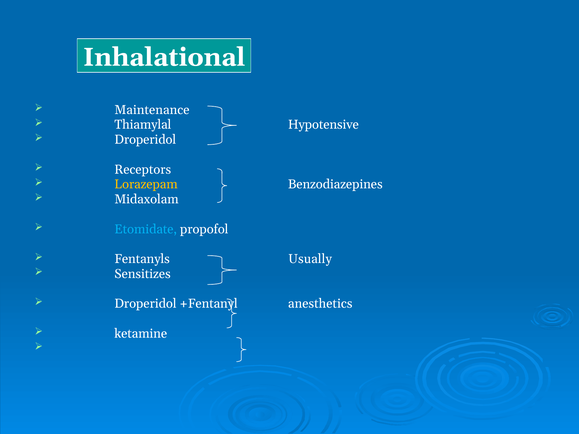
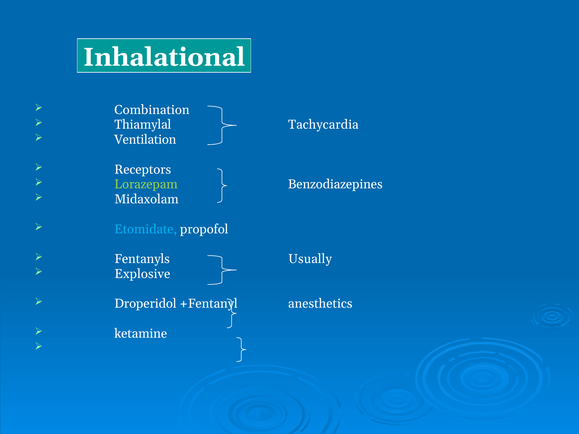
Maintenance: Maintenance -> Combination
Hypotensive: Hypotensive -> Tachycardia
Droperidol at (145, 140): Droperidol -> Ventilation
Lorazepam colour: yellow -> light green
Sensitizes: Sensitizes -> Explosive
